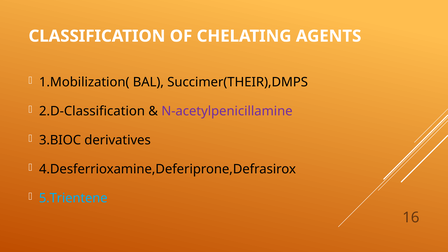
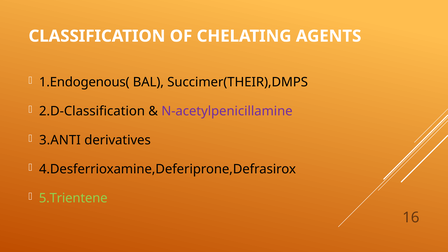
1.Mobilization(: 1.Mobilization( -> 1.Endogenous(
3.BIOC: 3.BIOC -> 3.ANTI
5.Trientene colour: light blue -> light green
